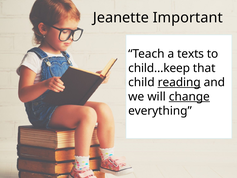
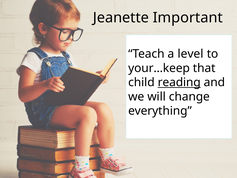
texts: texts -> level
child…keep: child…keep -> your…keep
change underline: present -> none
